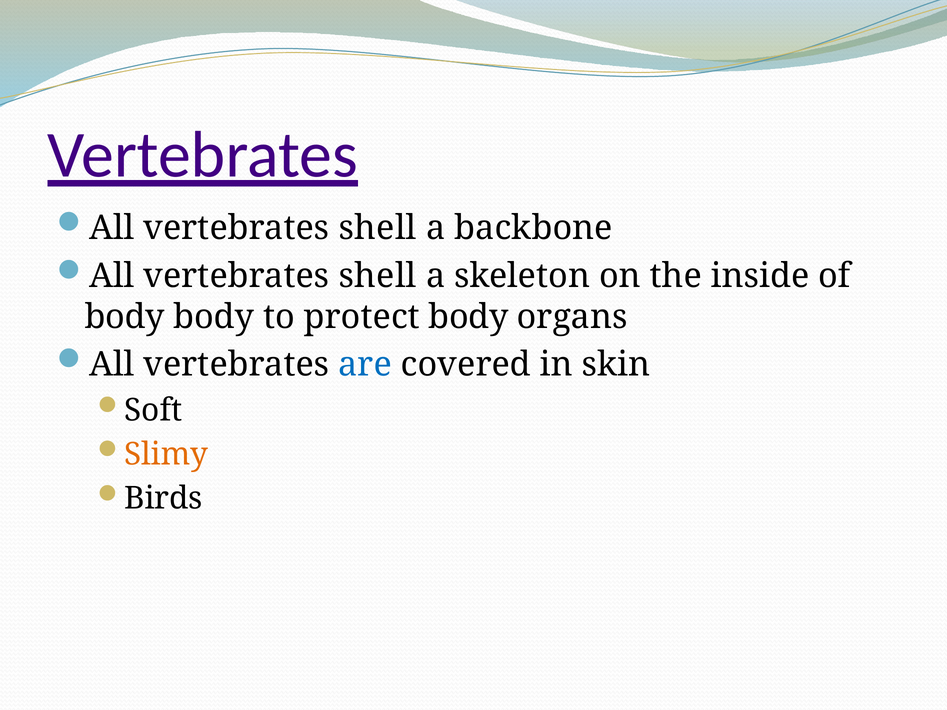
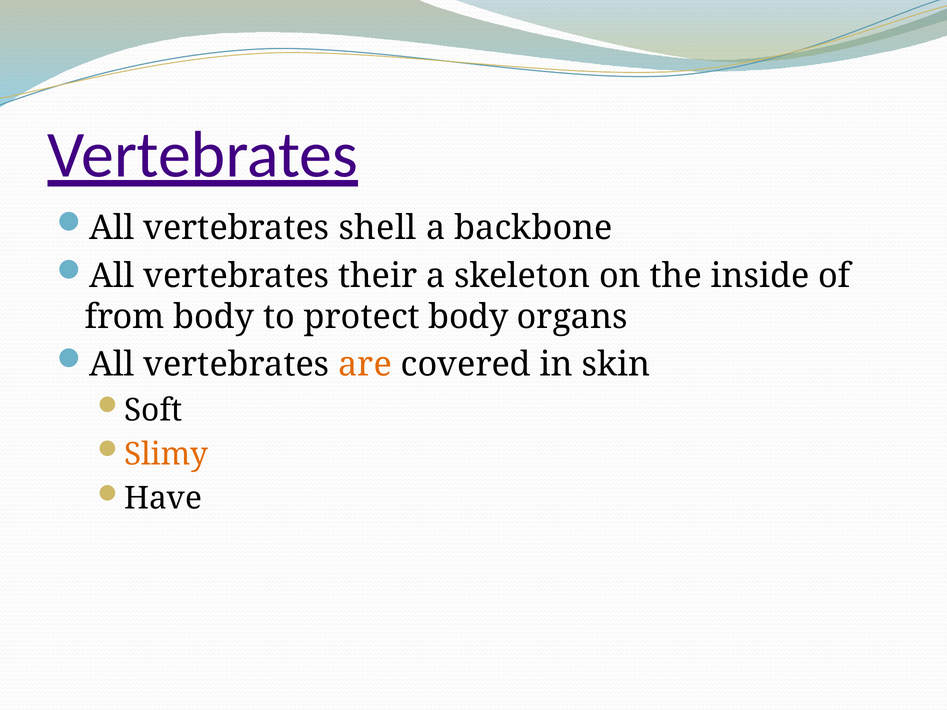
shell at (378, 276): shell -> their
body at (125, 317): body -> from
are colour: blue -> orange
Birds: Birds -> Have
